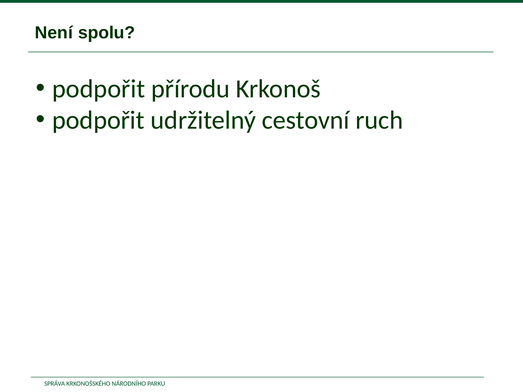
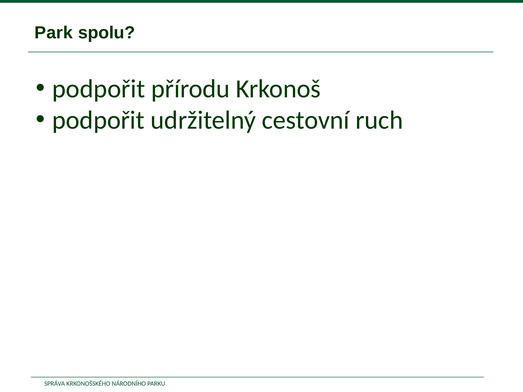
Není: Není -> Park
